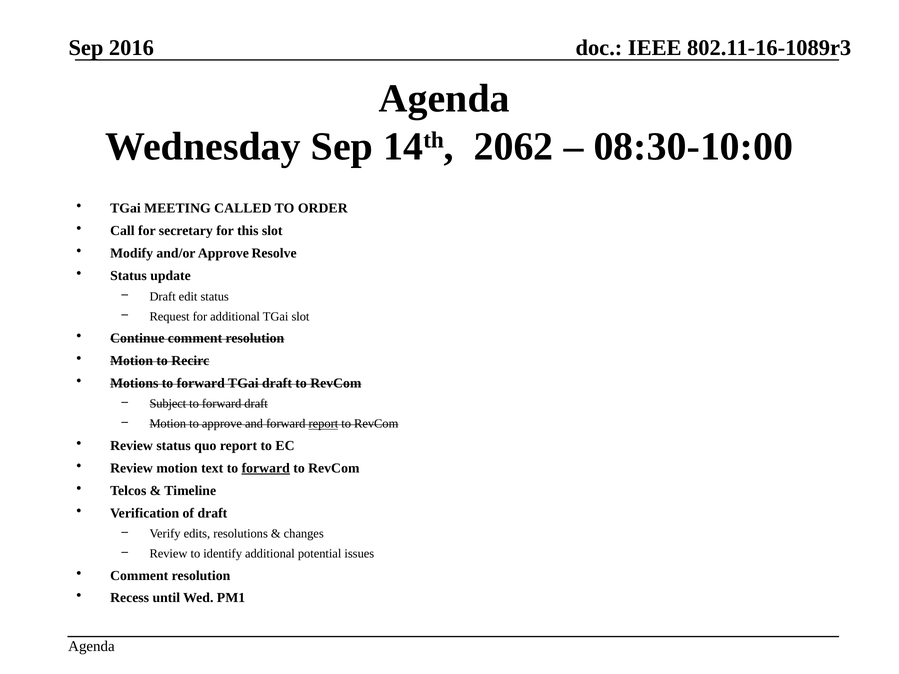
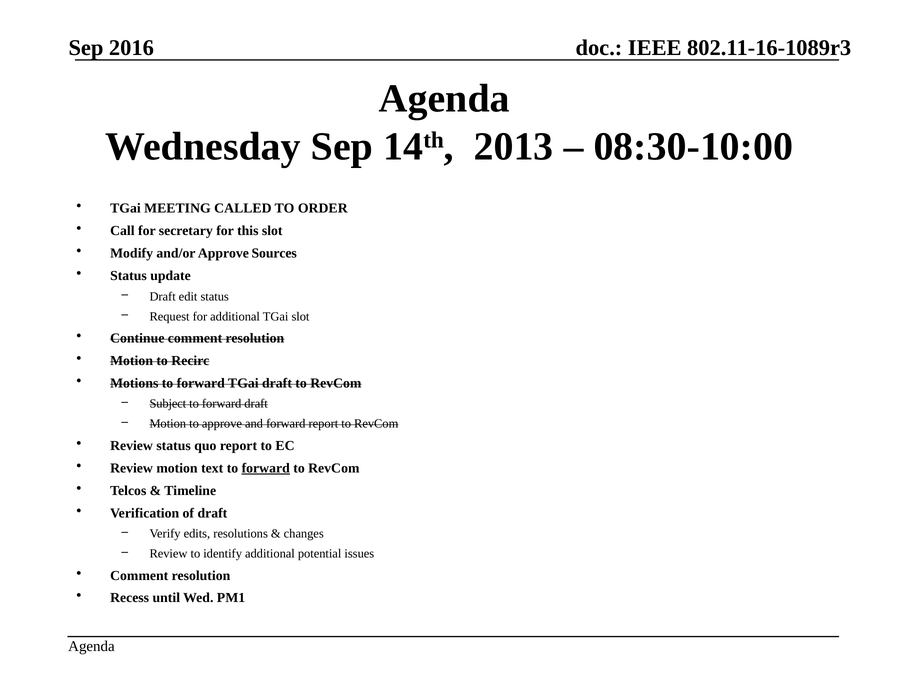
2062: 2062 -> 2013
Resolve: Resolve -> Sources
report at (323, 424) underline: present -> none
